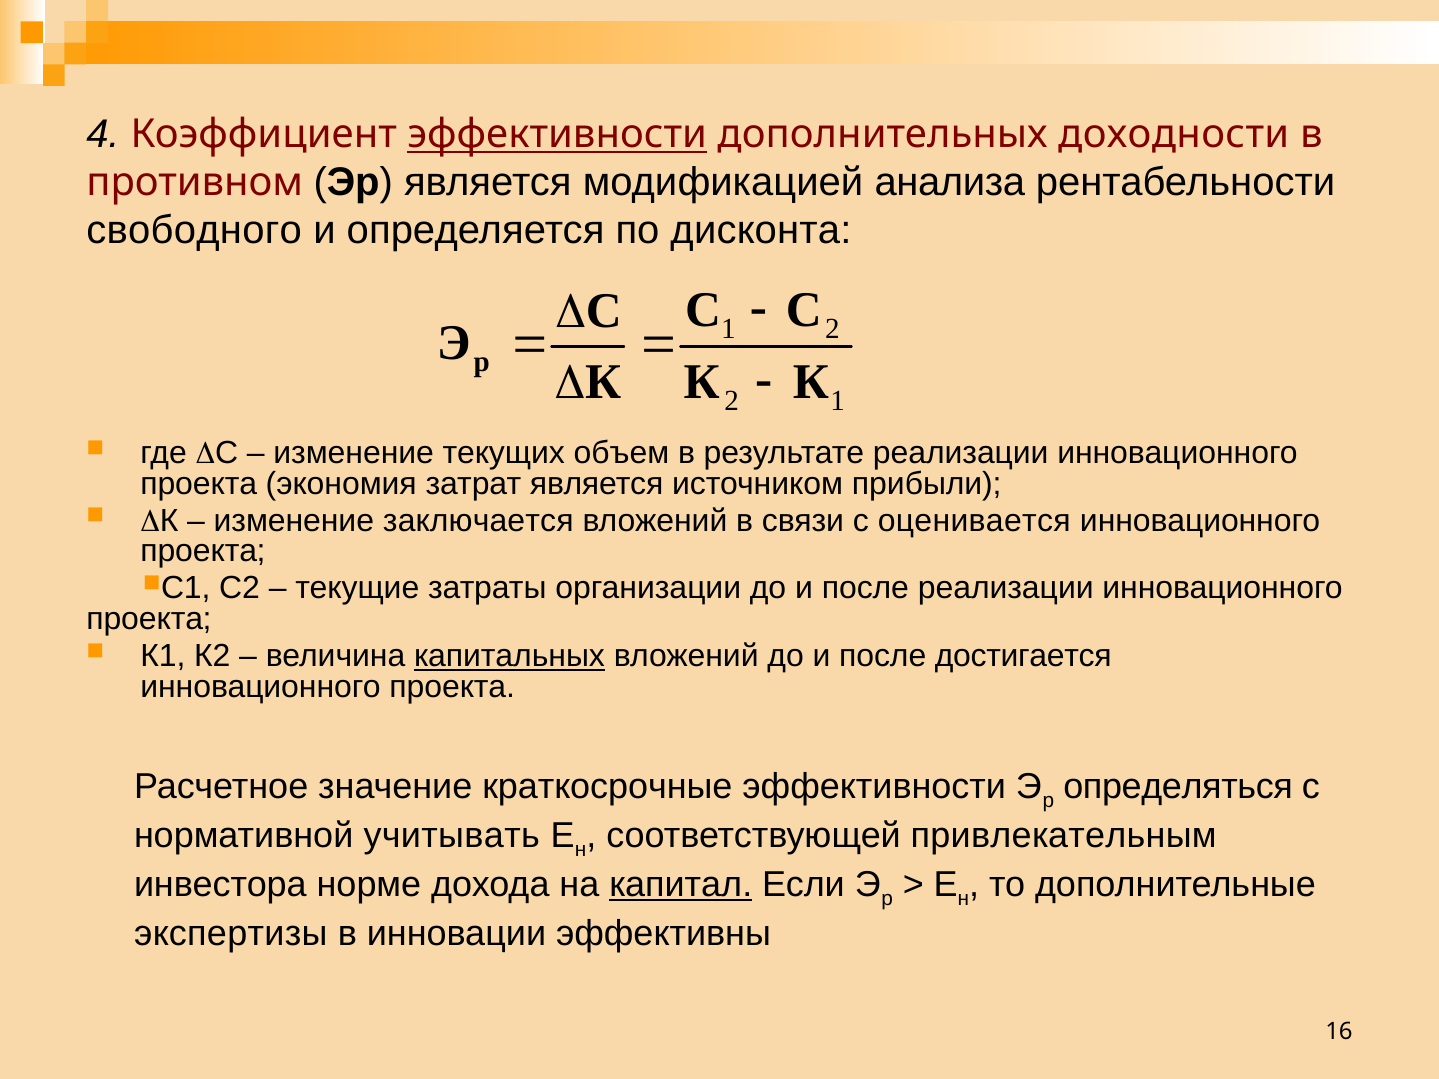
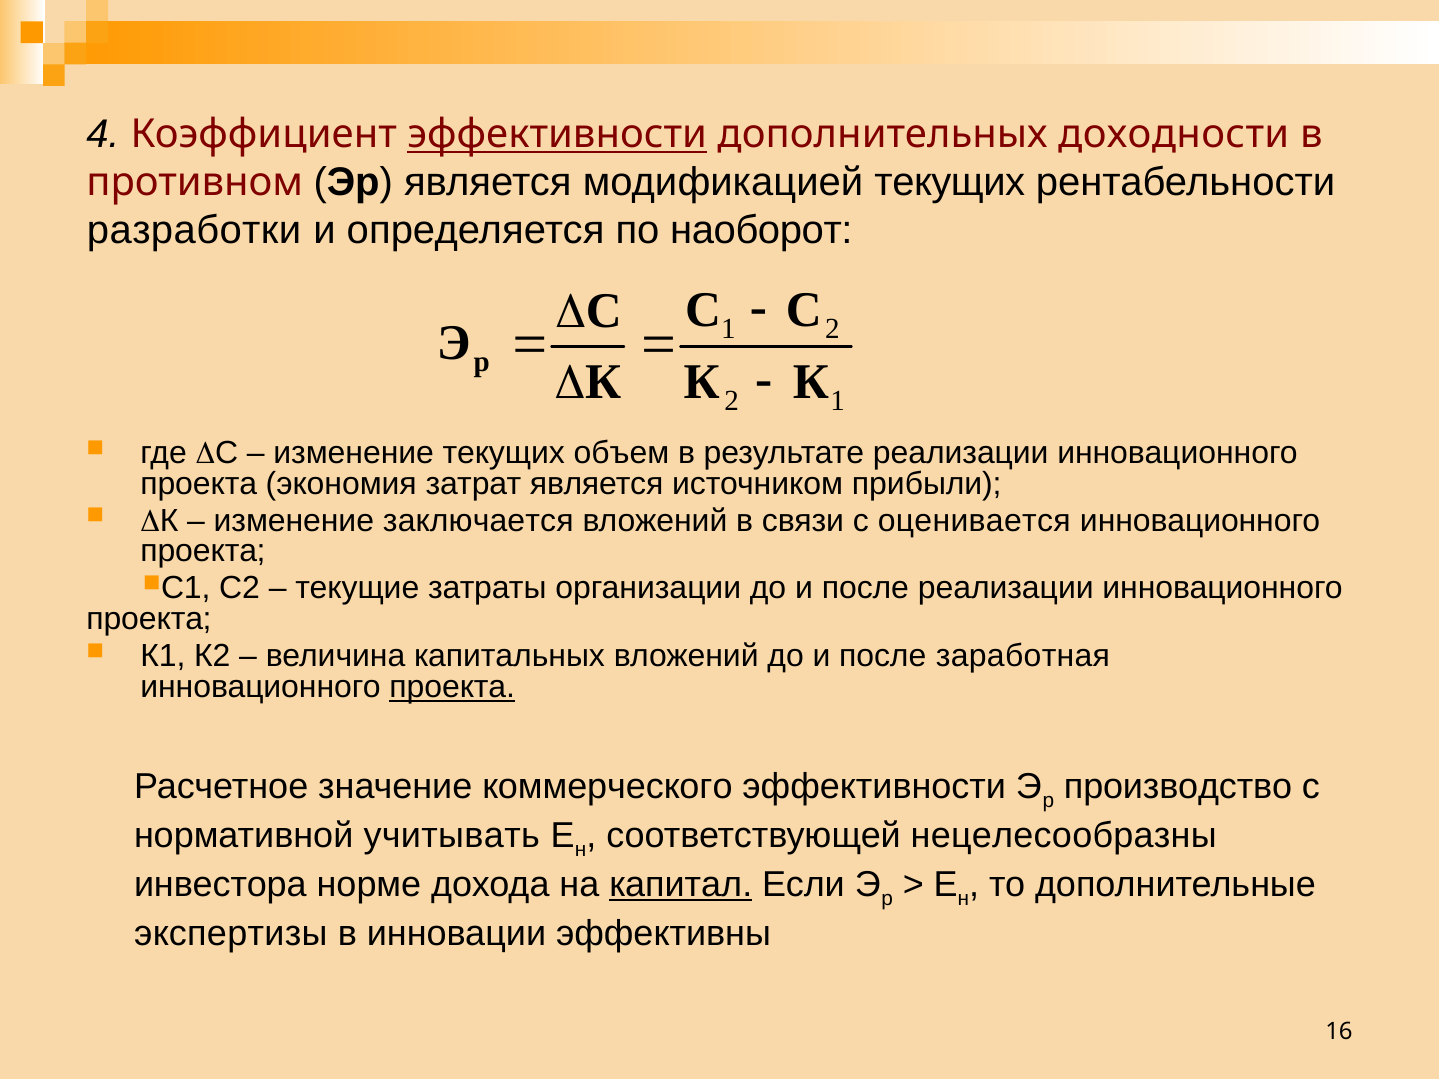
модификацией анализа: анализа -> текущих
свободного: свободного -> разработки
дисконта: дисконта -> наоборот
капитальных underline: present -> none
достигается: достигается -> заработная
проекта at (452, 687) underline: none -> present
краткосрочные: краткосрочные -> коммерческого
определяться: определяться -> производство
привлекательным: привлекательным -> нецелесообразны
